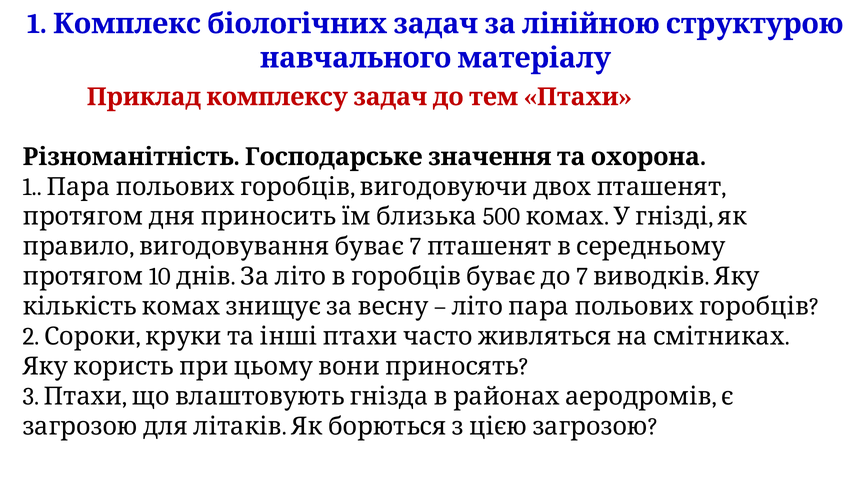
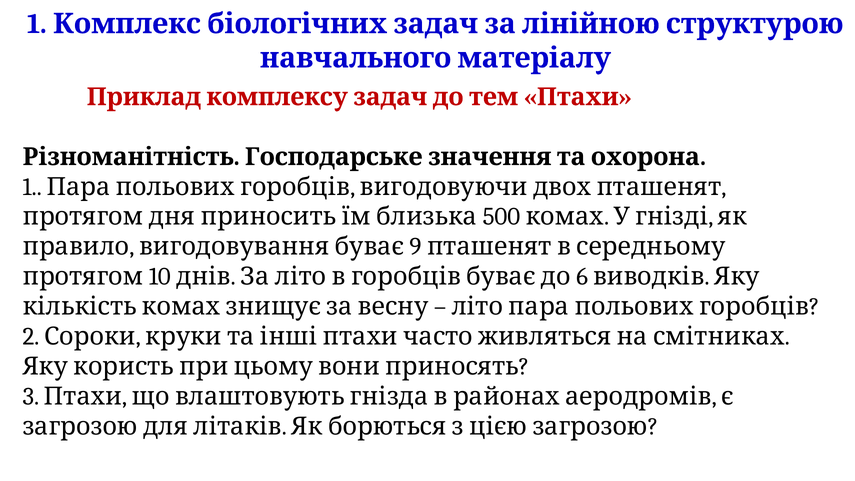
7 at (415, 247): 7 -> 9
7 at (582, 277): 7 -> 6
